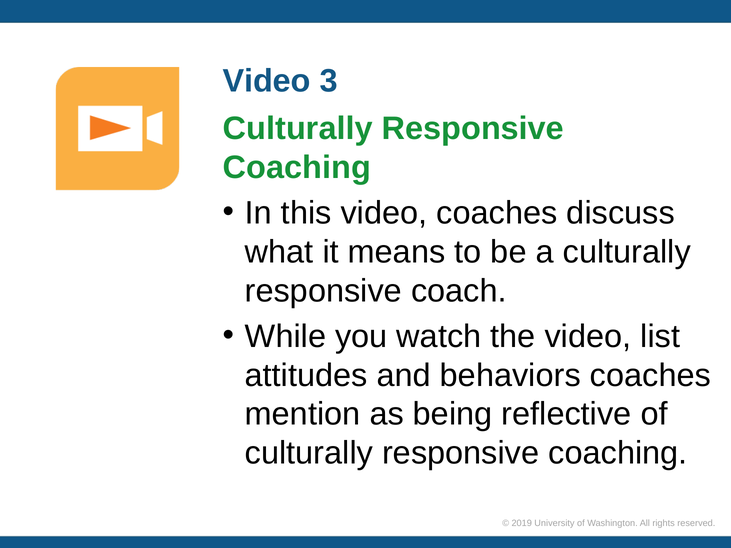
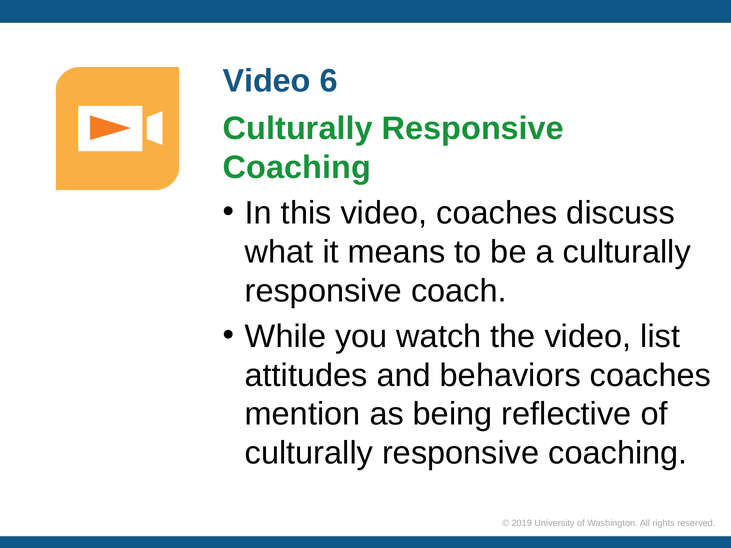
3: 3 -> 6
